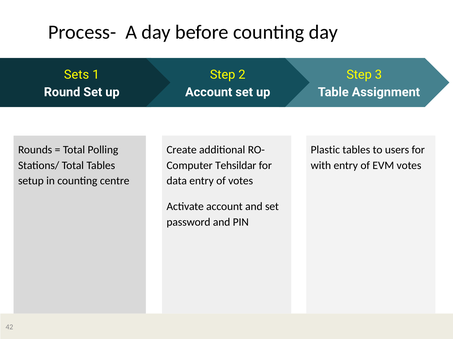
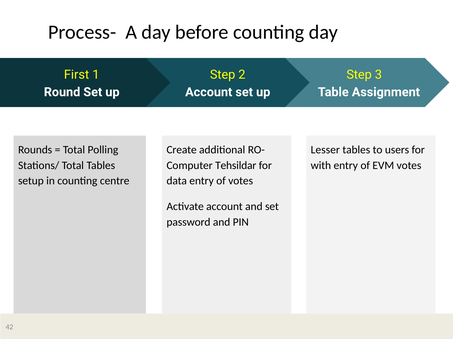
Sets: Sets -> First
Plastic: Plastic -> Lesser
